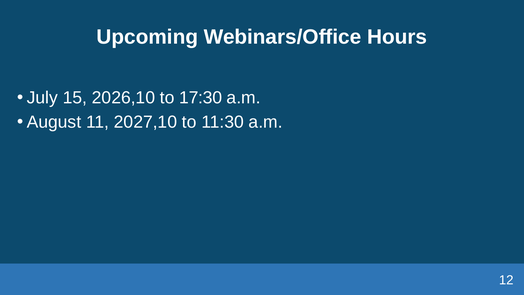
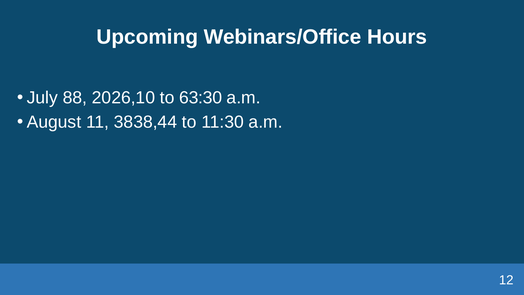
15: 15 -> 88
17:30: 17:30 -> 63:30
2027,10: 2027,10 -> 3838,44
